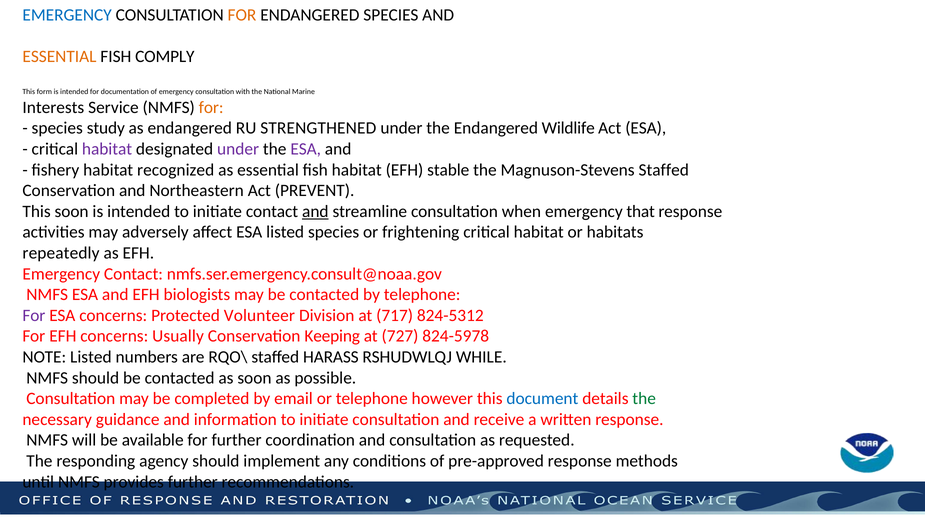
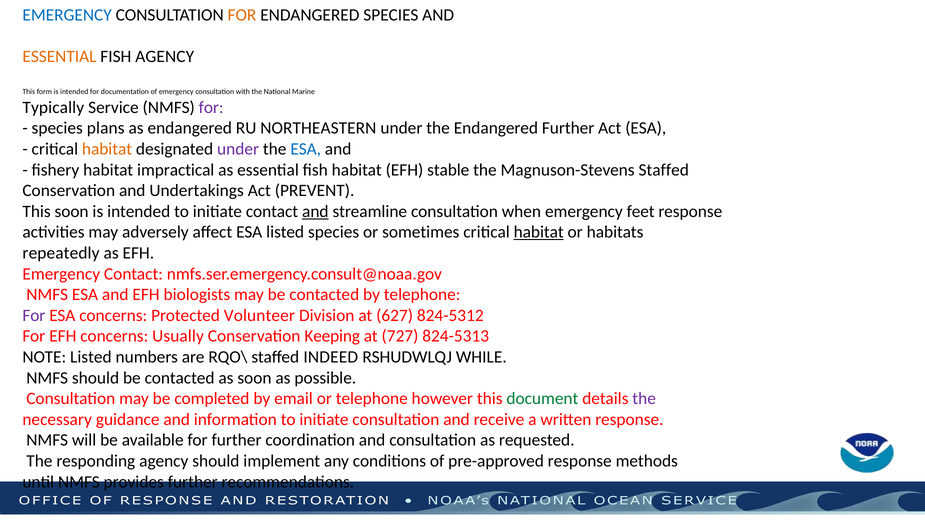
FISH COMPLY: COMPLY -> AGENCY
Interests: Interests -> Typically
for at (211, 107) colour: orange -> purple
study: study -> plans
STRENGTHENED: STRENGTHENED -> NORTHEASTERN
Endangered Wildlife: Wildlife -> Further
habitat at (107, 149) colour: purple -> orange
ESA at (306, 149) colour: purple -> blue
recognized: recognized -> impractical
Northeastern: Northeastern -> Undertakings
that: that -> feet
frightening: frightening -> sometimes
habitat at (539, 232) underline: none -> present
717: 717 -> 627
824-5978: 824-5978 -> 824-5313
HARASS: HARASS -> INDEED
document colour: blue -> green
the at (644, 399) colour: green -> purple
